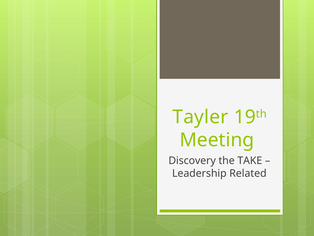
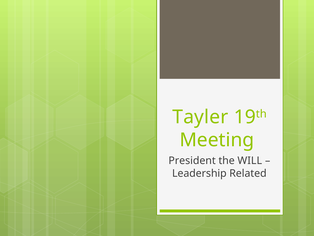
Discovery: Discovery -> President
TAKE: TAKE -> WILL
